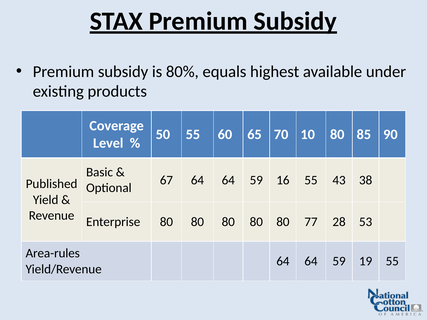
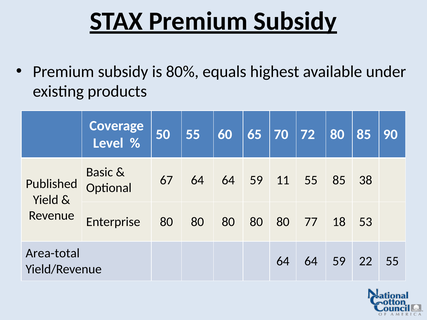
10: 10 -> 72
16: 16 -> 11
55 43: 43 -> 85
28: 28 -> 18
Area-rules: Area-rules -> Area-total
19: 19 -> 22
